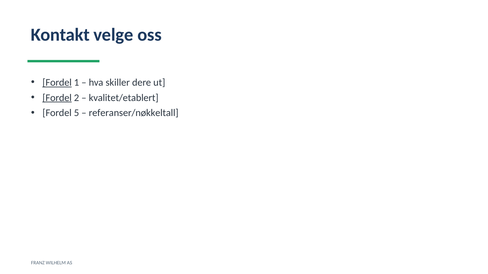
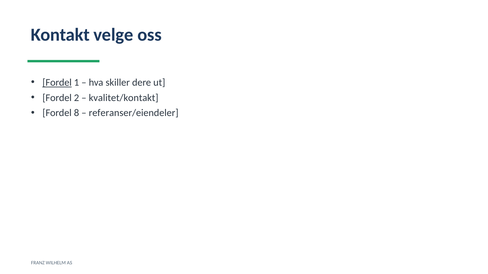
Fordel at (57, 98) underline: present -> none
kvalitet/etablert: kvalitet/etablert -> kvalitet/kontakt
5: 5 -> 8
referanser/nøkkeltall: referanser/nøkkeltall -> referanser/eiendeler
